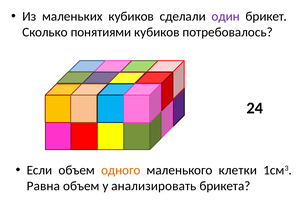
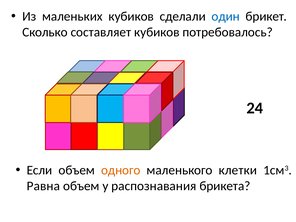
один colour: purple -> blue
понятиями: понятиями -> составляет
анализировать: анализировать -> распознавания
